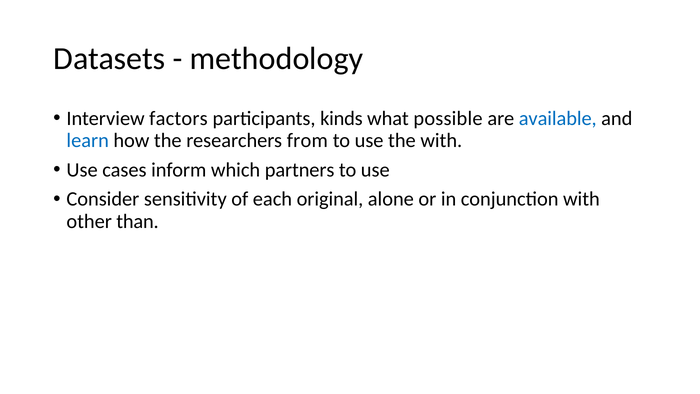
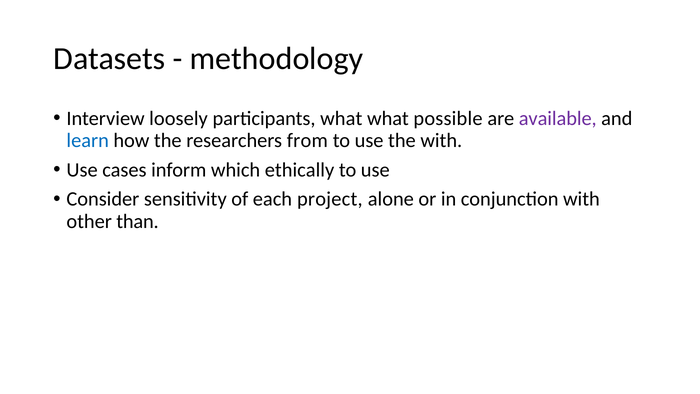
factors: factors -> loosely
participants kinds: kinds -> what
available colour: blue -> purple
partners: partners -> ethically
original: original -> project
